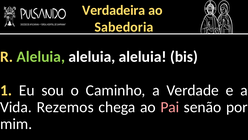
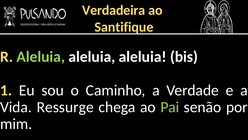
Sabedoria: Sabedoria -> Santifique
Rezemos: Rezemos -> Ressurge
Pai colour: pink -> light green
